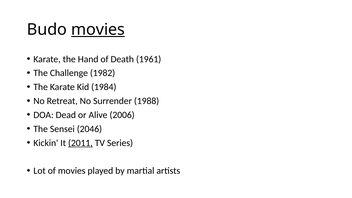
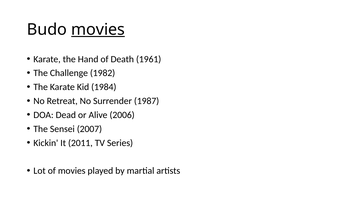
1988: 1988 -> 1987
2046: 2046 -> 2007
2011 underline: present -> none
